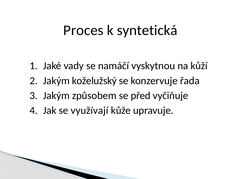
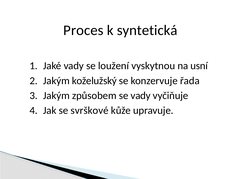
namáčí: namáčí -> loužení
kůží: kůží -> usní
se před: před -> vady
využívají: využívají -> svrškové
